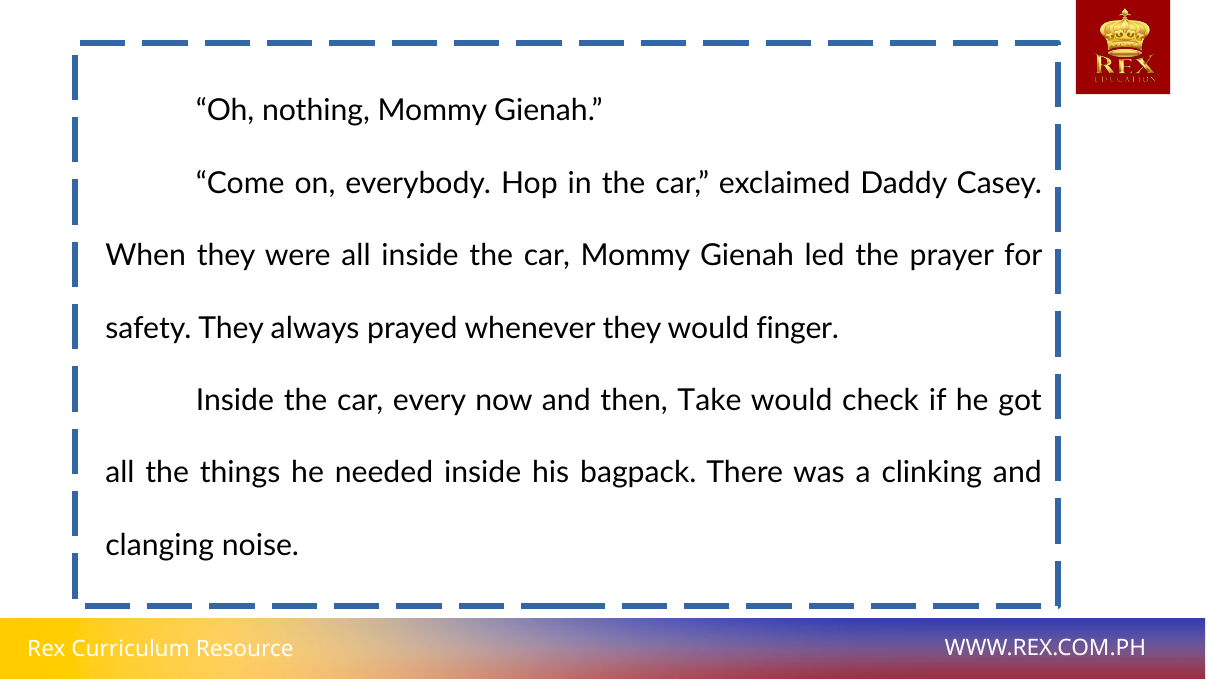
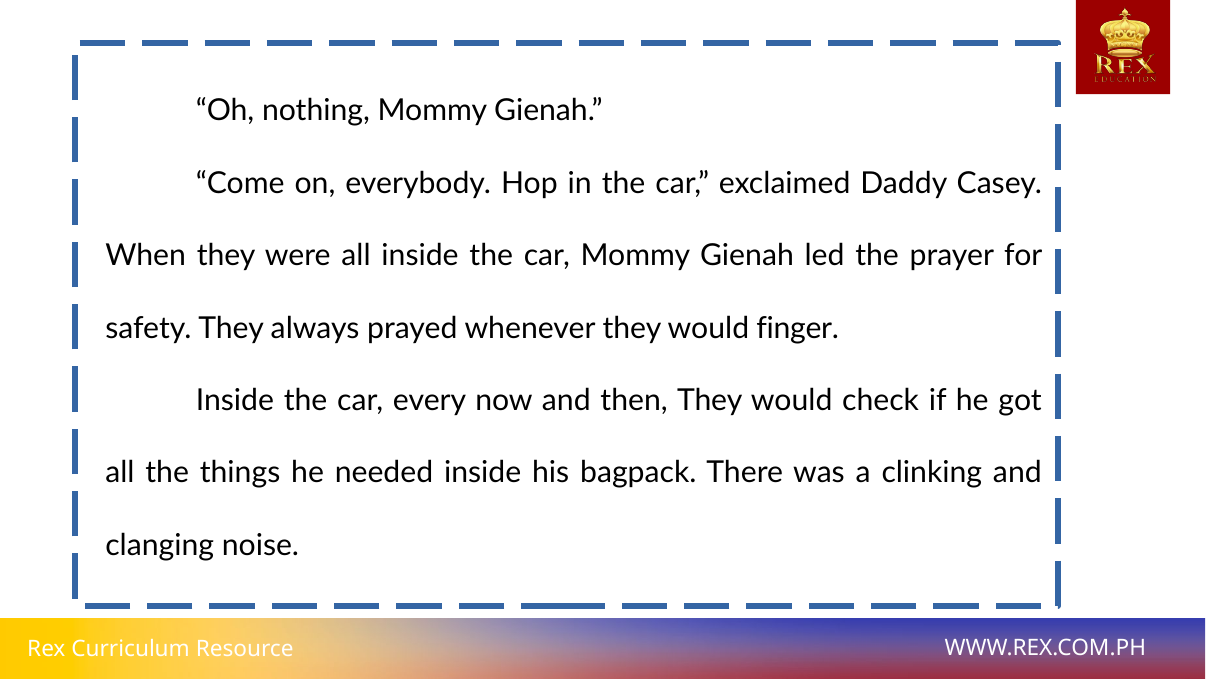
then Take: Take -> They
